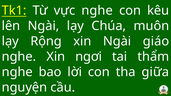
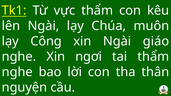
vực nghe: nghe -> thẩm
Rộng: Rộng -> Công
giữa: giữa -> thân
